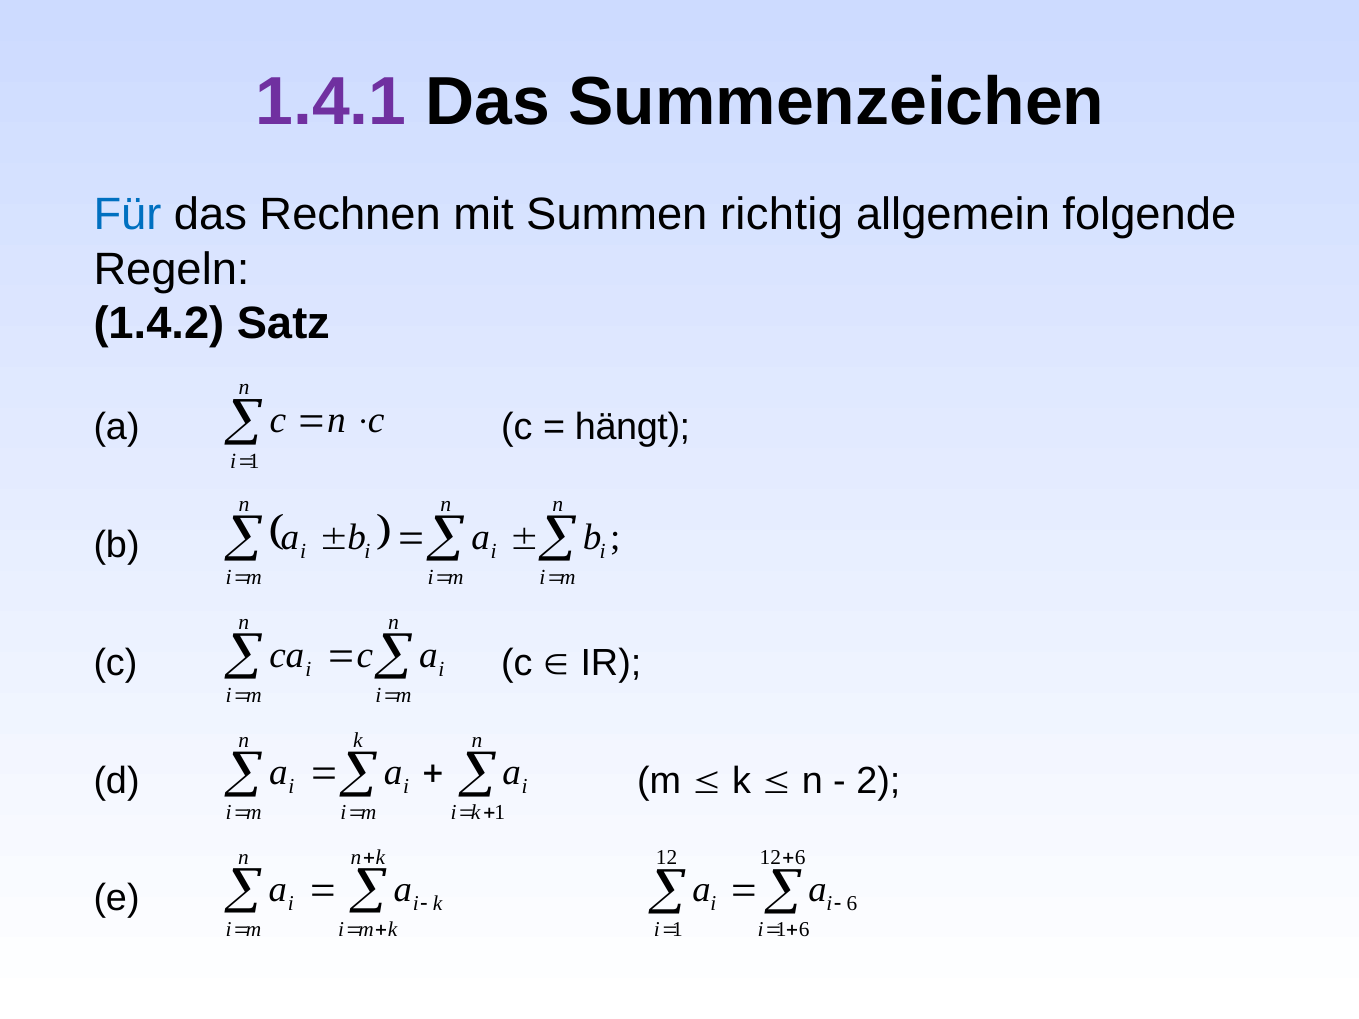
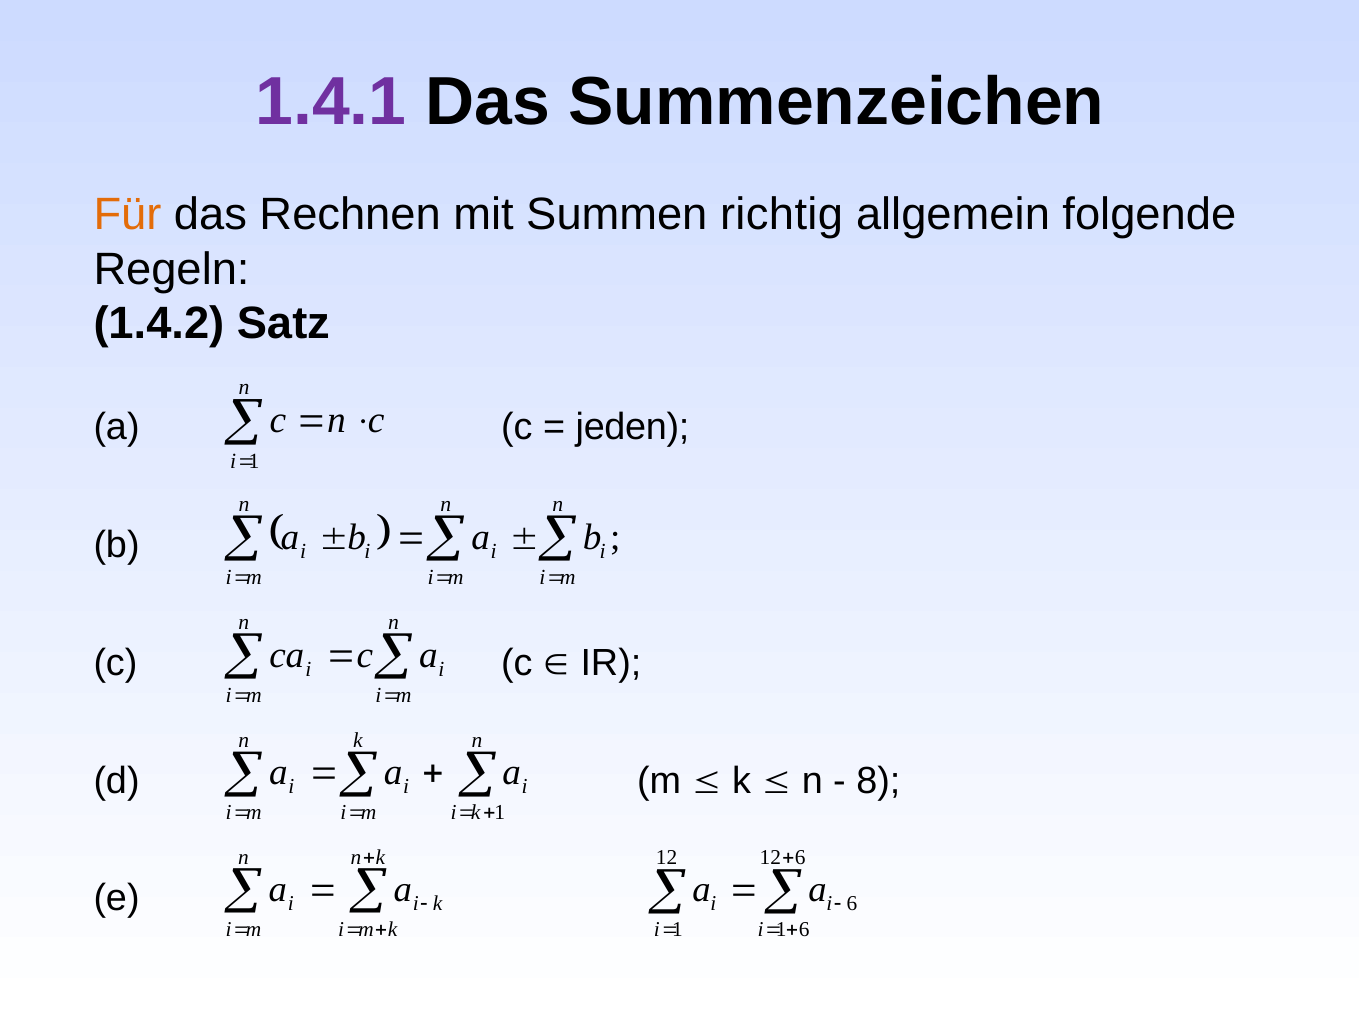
Für colour: blue -> orange
hängt: hängt -> jeden
2: 2 -> 8
